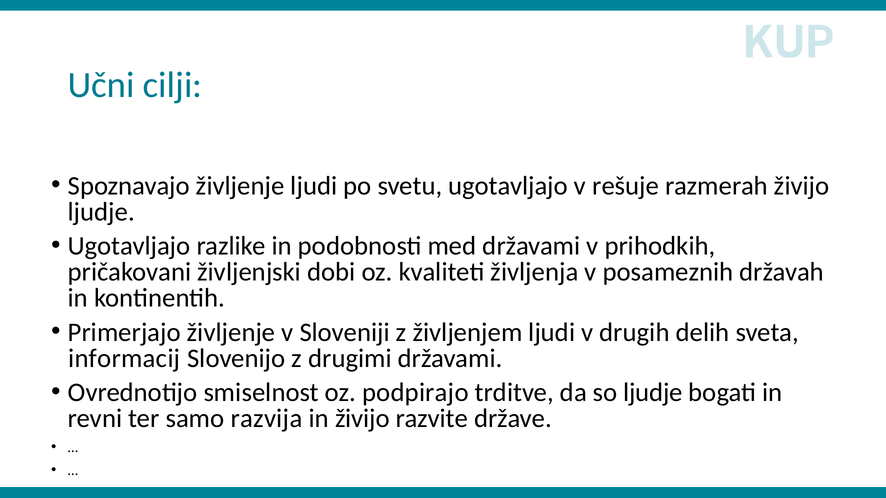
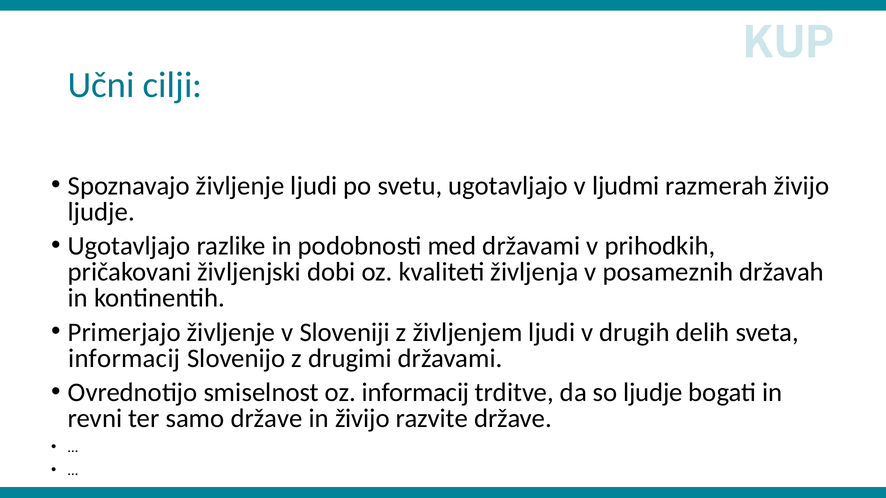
rešuje: rešuje -> ljudmi
oz podpirajo: podpirajo -> informacij
samo razvija: razvija -> države
